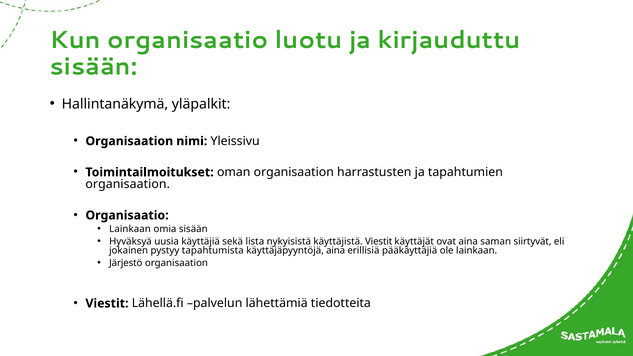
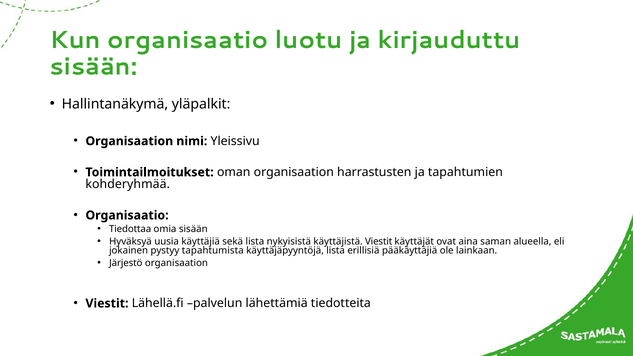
organisaation at (128, 184): organisaation -> kohderyhmää
Lainkaan at (130, 229): Lainkaan -> Tiedottaa
siirtyvät: siirtyvät -> alueella
käyttäjäpyyntöjä aina: aina -> lista
